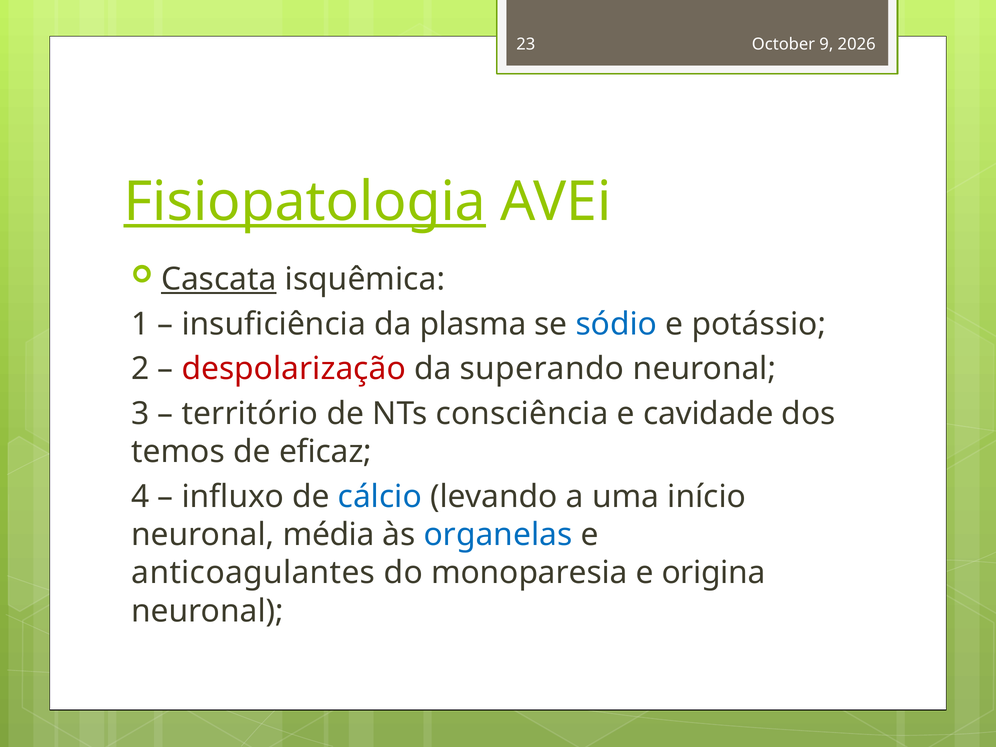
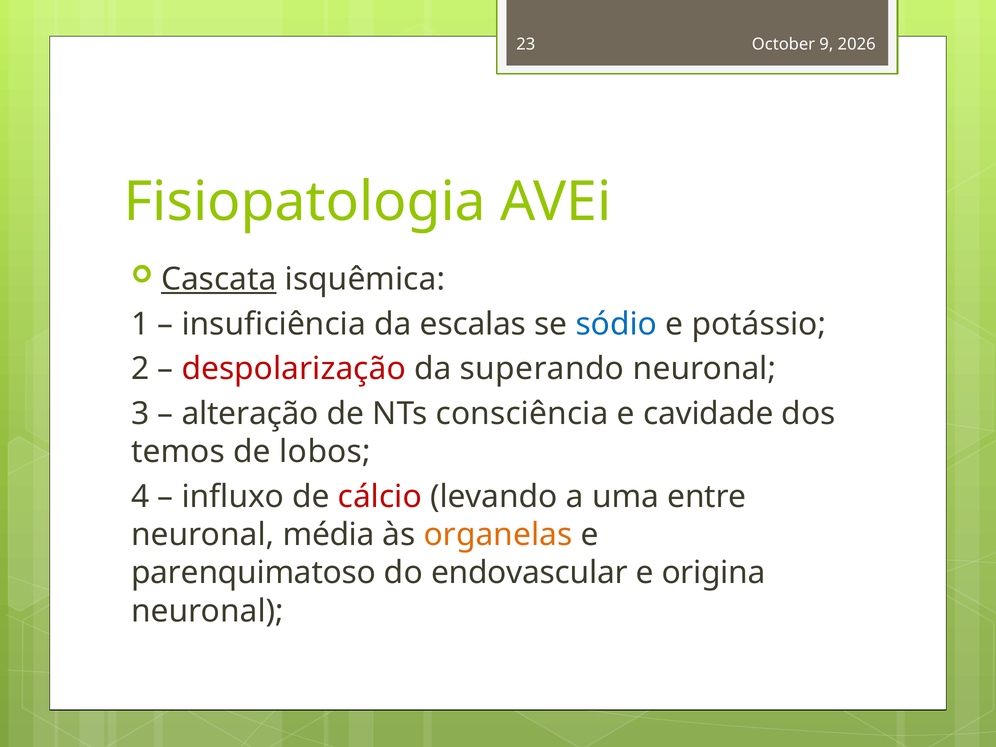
Fisiopatologia underline: present -> none
plasma: plasma -> escalas
território: território -> alteração
eficaz: eficaz -> lobos
cálcio colour: blue -> red
início: início -> entre
organelas colour: blue -> orange
anticoagulantes: anticoagulantes -> parenquimatoso
monoparesia: monoparesia -> endovascular
